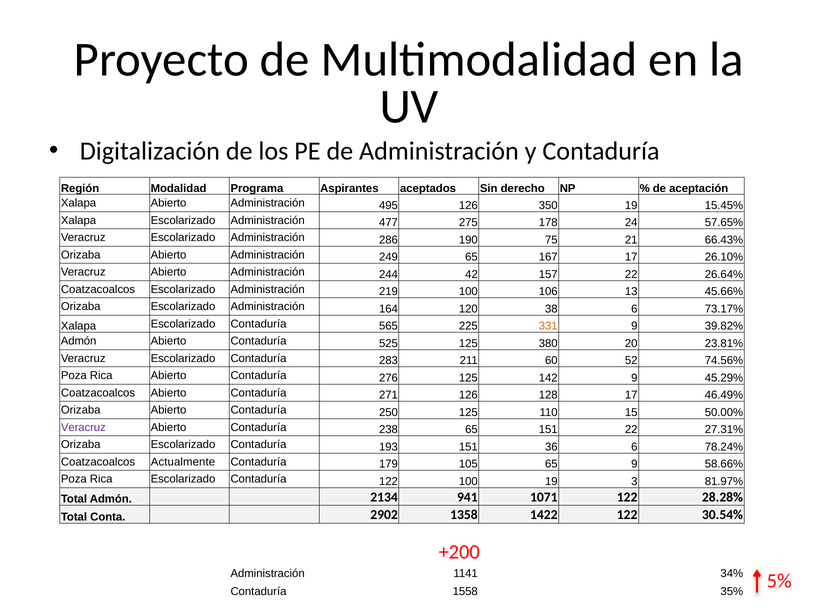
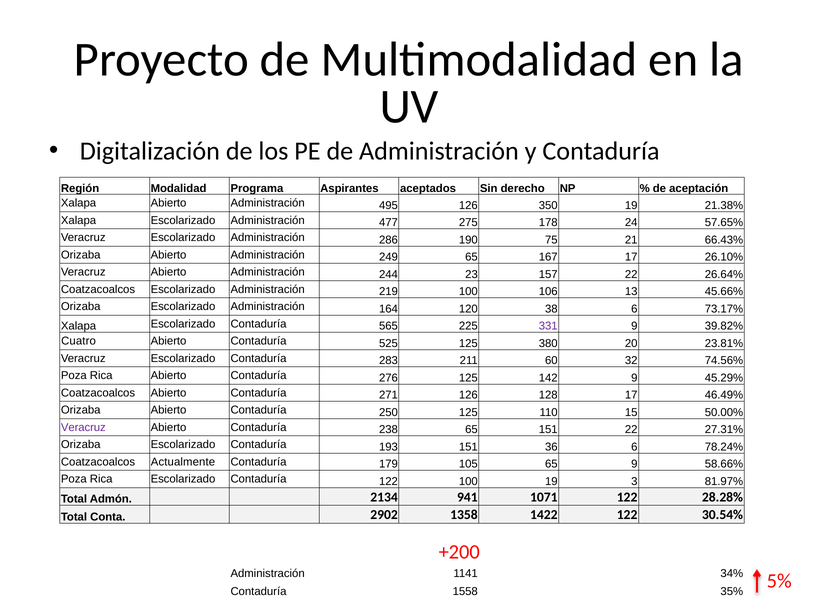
15.45%: 15.45% -> 21.38%
42: 42 -> 23
331 colour: orange -> purple
Admón at (79, 341): Admón -> Cuatro
52: 52 -> 32
